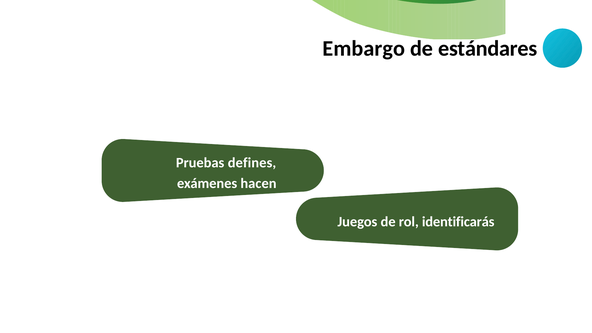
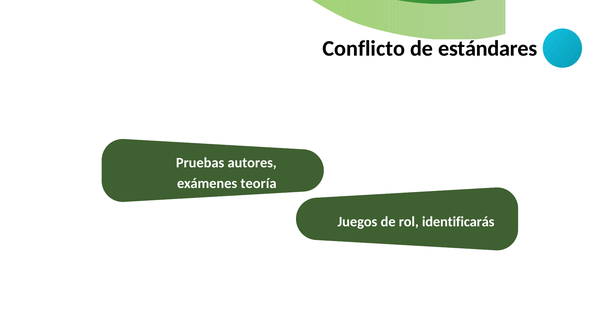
Embargo: Embargo -> Conflicto
defines: defines -> autores
hacen: hacen -> teoría
